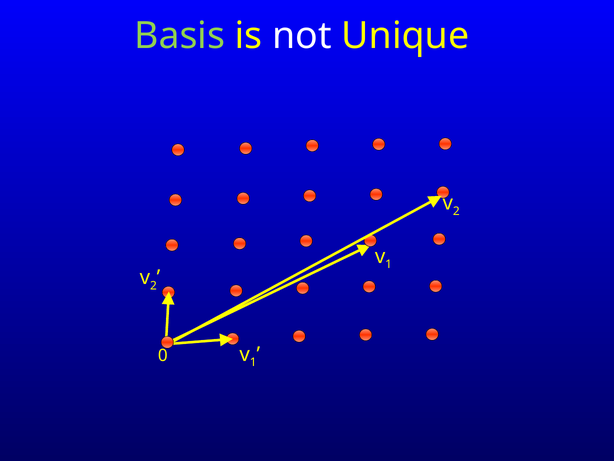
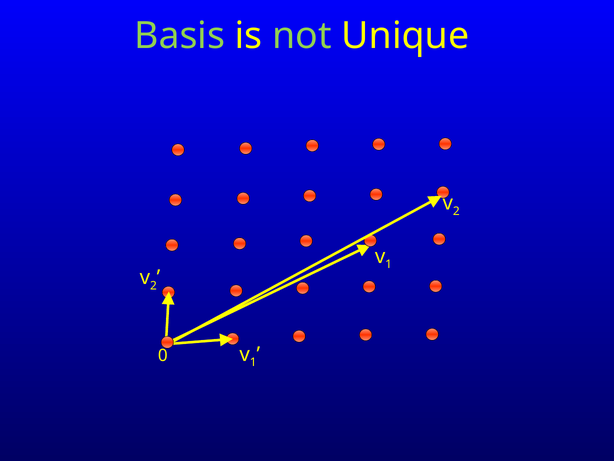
not colour: white -> light green
